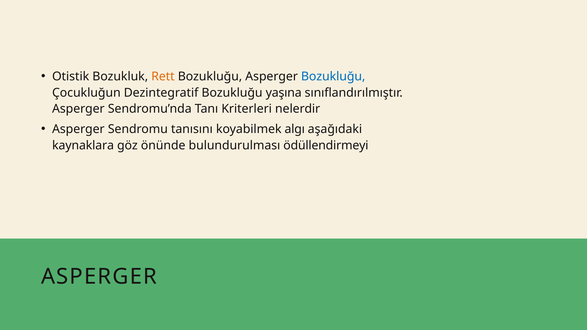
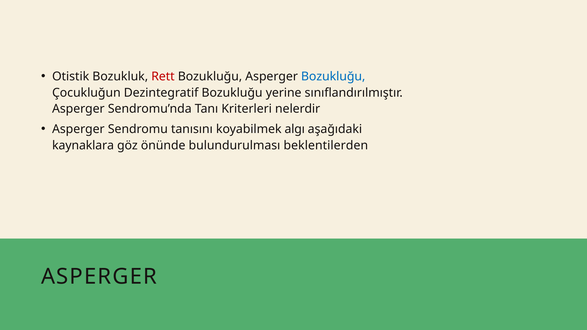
Rett colour: orange -> red
yaşına: yaşına -> yerine
ödüllendirmeyi: ödüllendirmeyi -> beklentilerden
